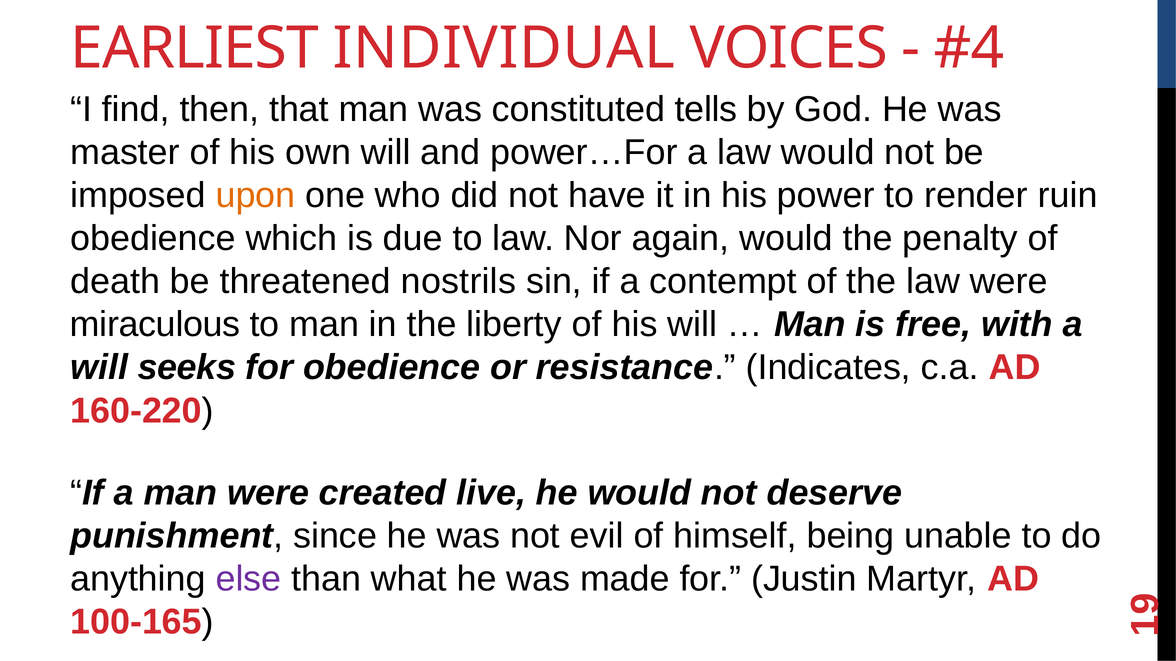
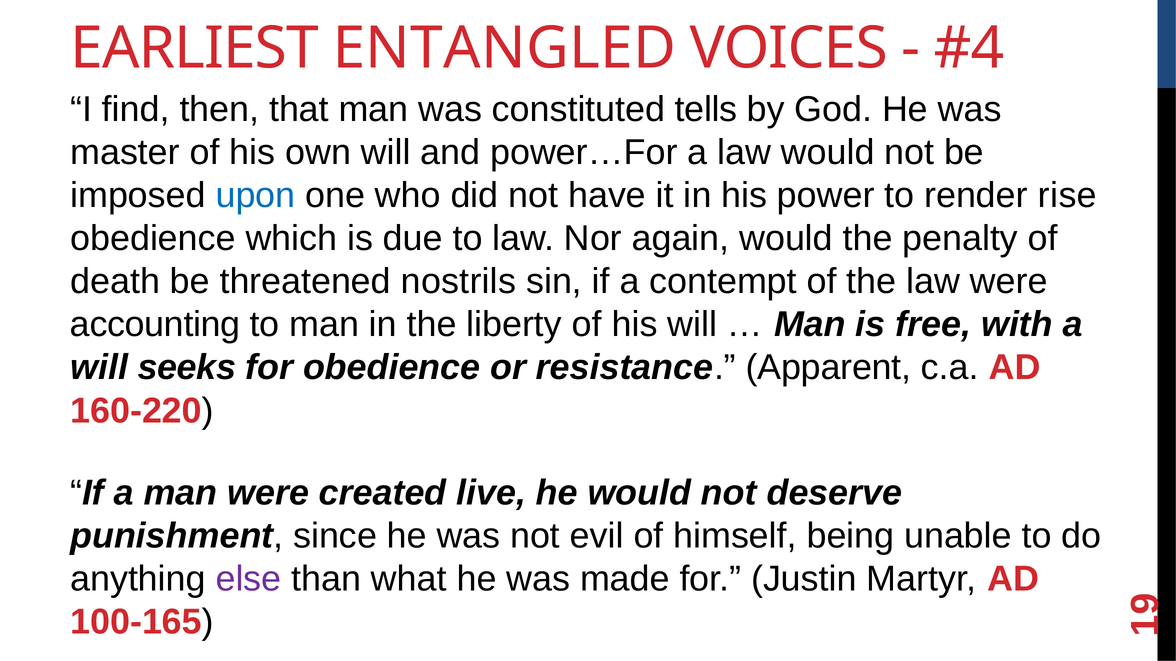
INDIVIDUAL: INDIVIDUAL -> ENTANGLED
upon colour: orange -> blue
ruin: ruin -> rise
miraculous: miraculous -> accounting
Indicates: Indicates -> Apparent
